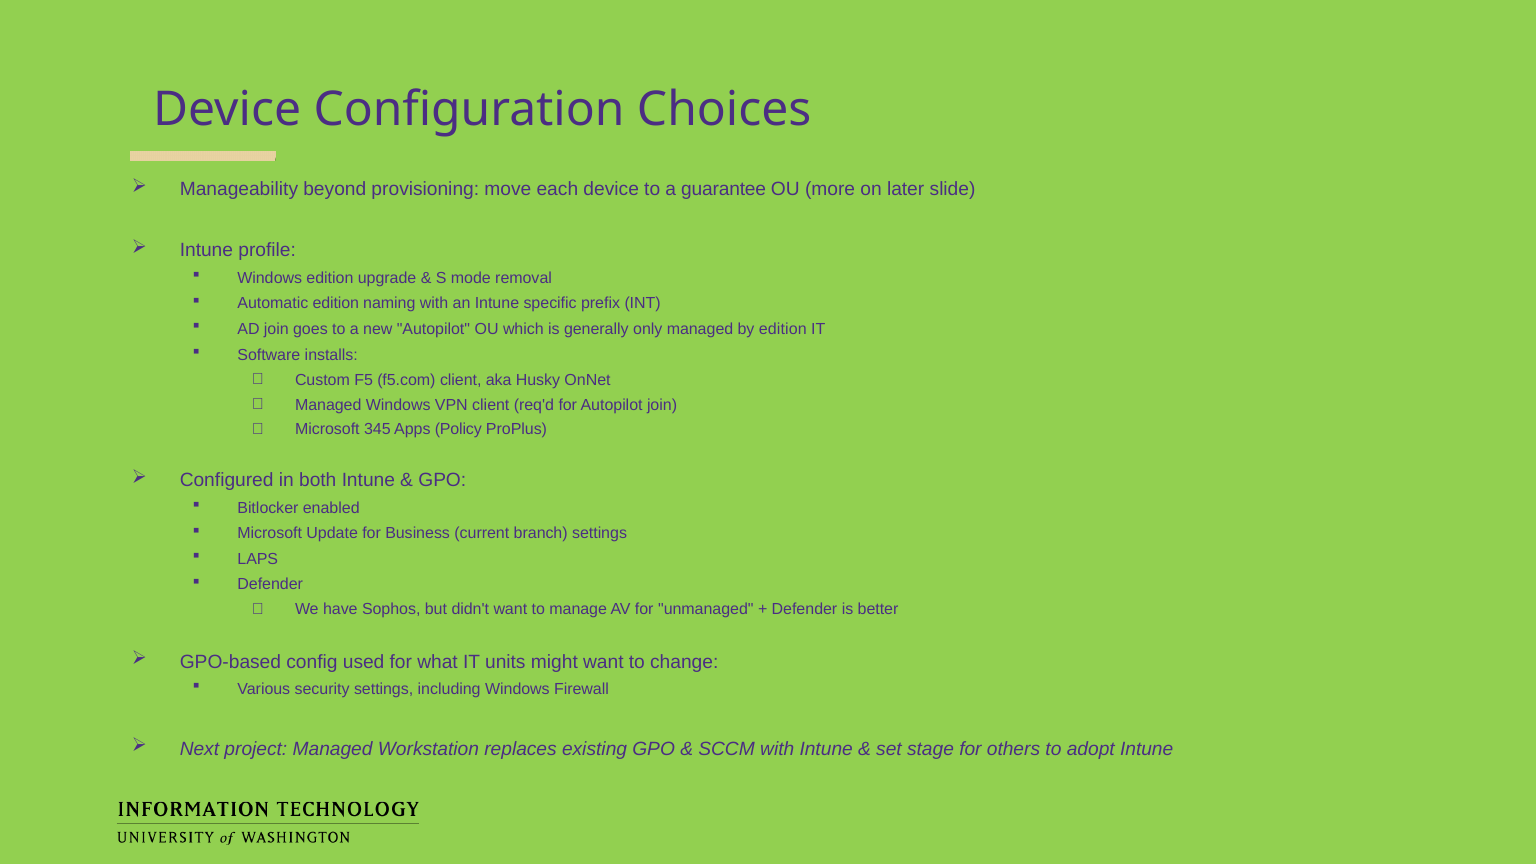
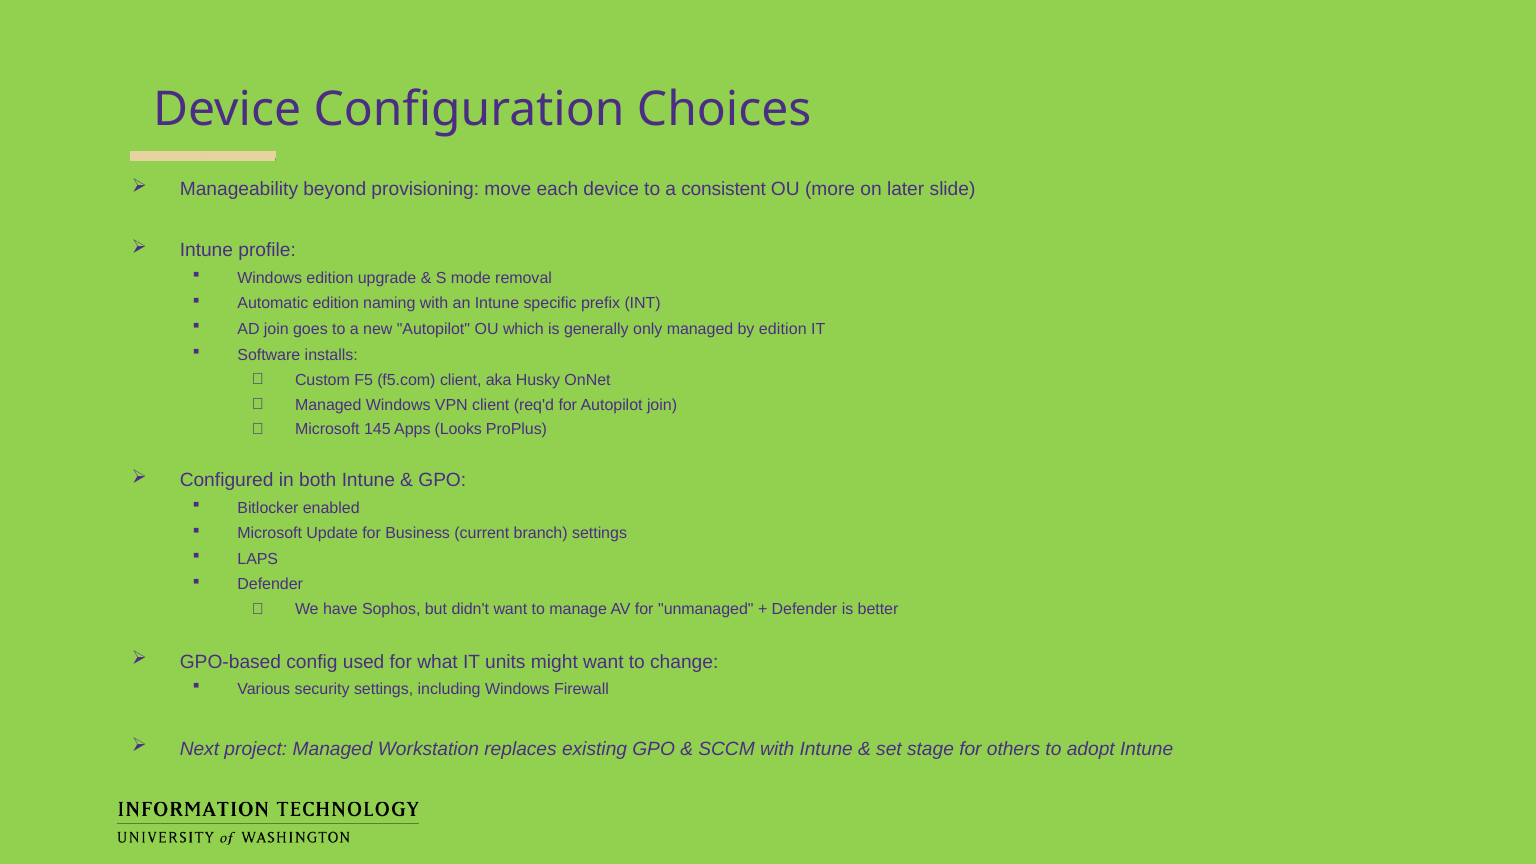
guarantee: guarantee -> consistent
345: 345 -> 145
Policy: Policy -> Looks
